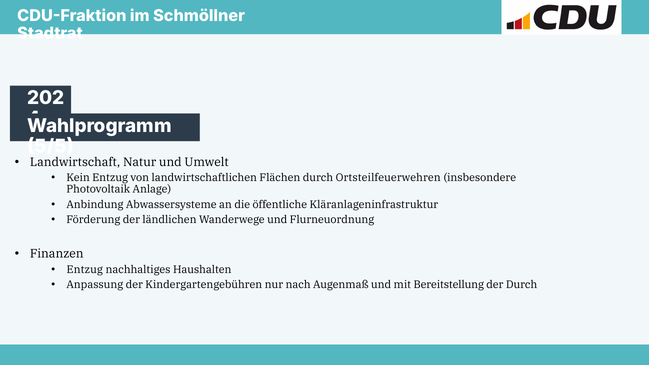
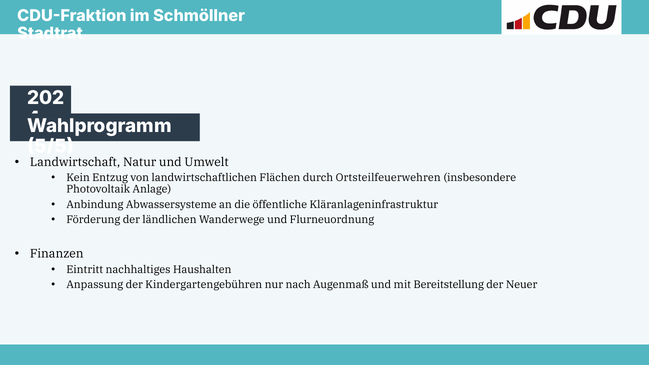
Entzug at (85, 270): Entzug -> Eintritt
der Durch: Durch -> Neuer
